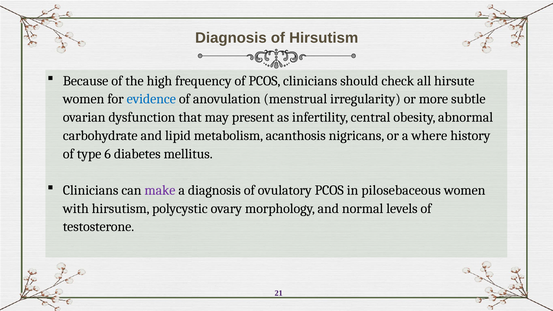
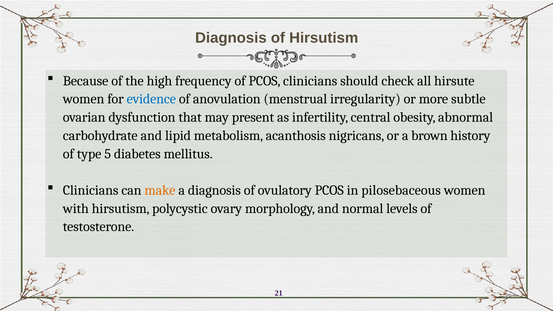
where: where -> brown
6: 6 -> 5
make colour: purple -> orange
